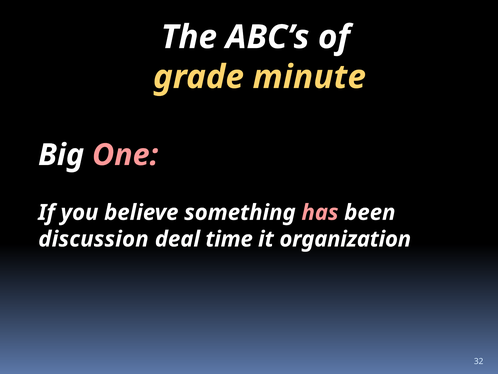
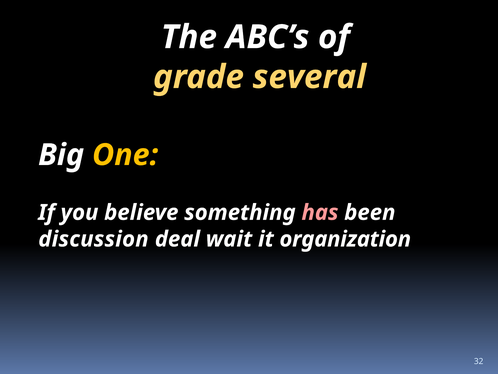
minute: minute -> several
One colour: pink -> yellow
time: time -> wait
